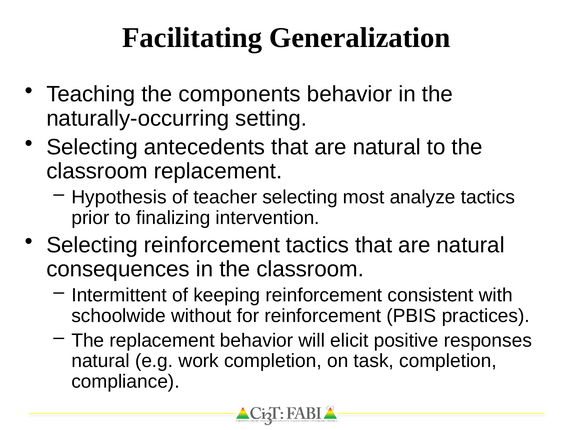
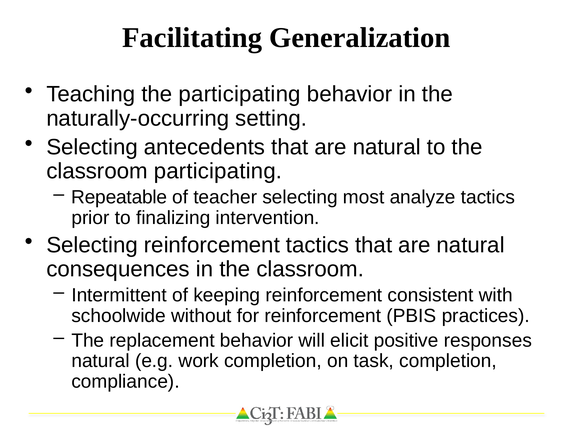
the components: components -> participating
classroom replacement: replacement -> participating
Hypothesis: Hypothesis -> Repeatable
